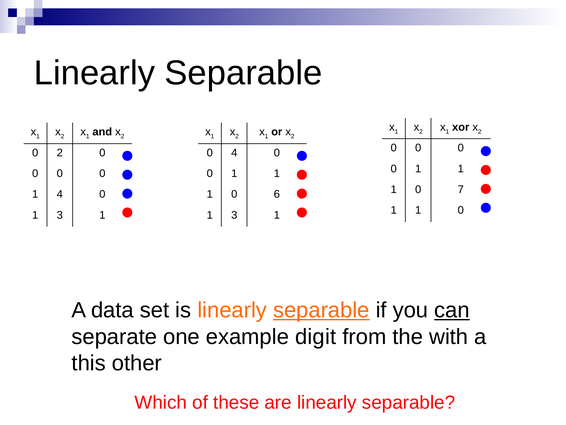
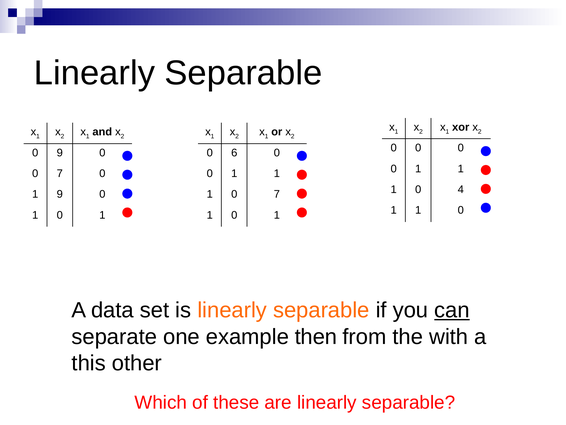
0 2: 2 -> 9
0 4: 4 -> 6
0 at (60, 173): 0 -> 7
7: 7 -> 4
1 4: 4 -> 9
1 0 6: 6 -> 7
3 at (60, 215): 3 -> 0
3 at (234, 215): 3 -> 0
separable at (321, 310) underline: present -> none
digit: digit -> then
